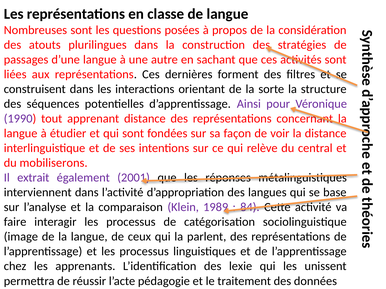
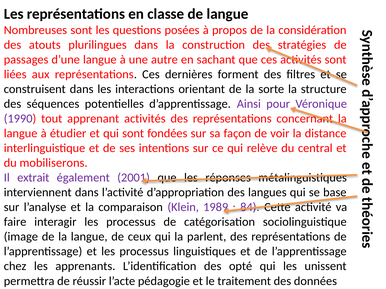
apprenant distance: distance -> activités
lexie: lexie -> opté
